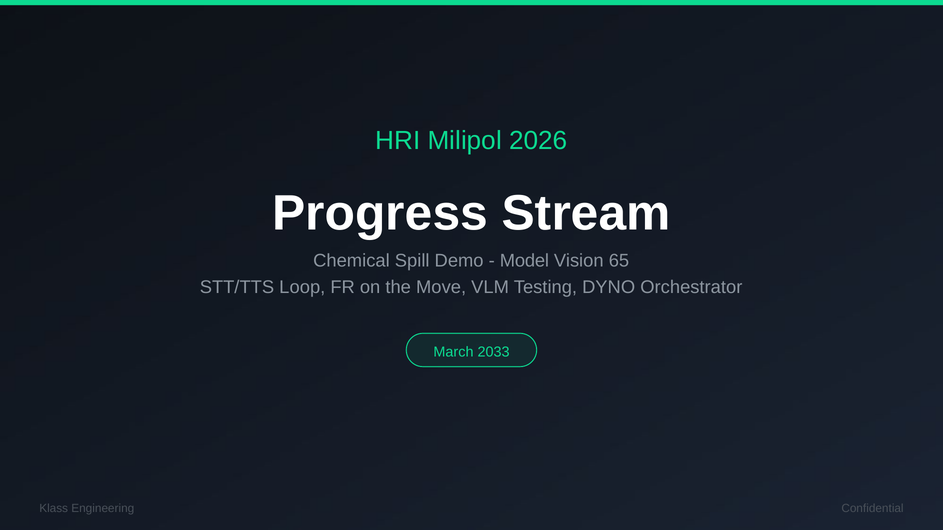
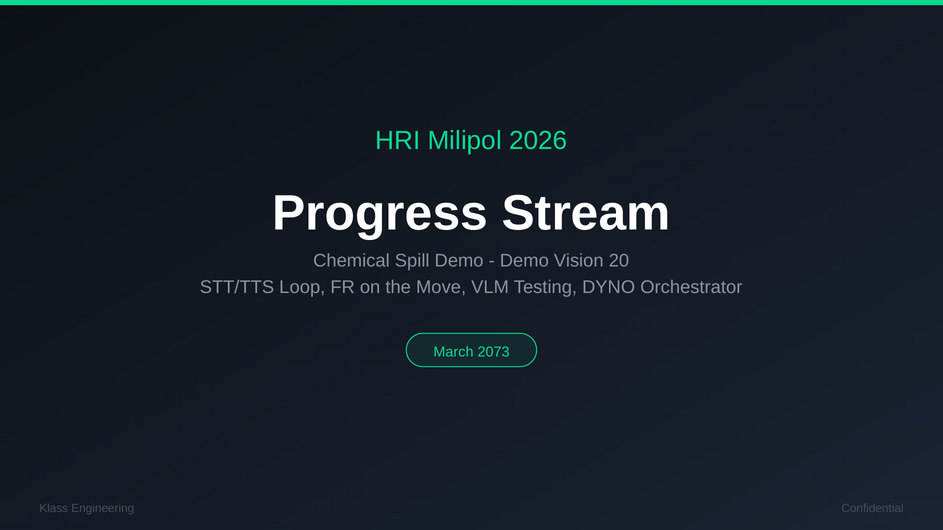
Model at (524, 261): Model -> Demo
65: 65 -> 20
2033: 2033 -> 2073
